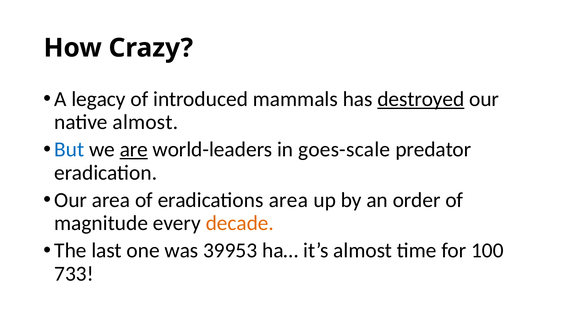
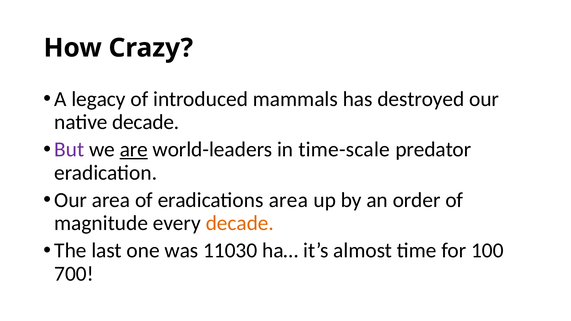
destroyed underline: present -> none
native almost: almost -> decade
But colour: blue -> purple
goes-scale: goes-scale -> time-scale
39953: 39953 -> 11030
733: 733 -> 700
